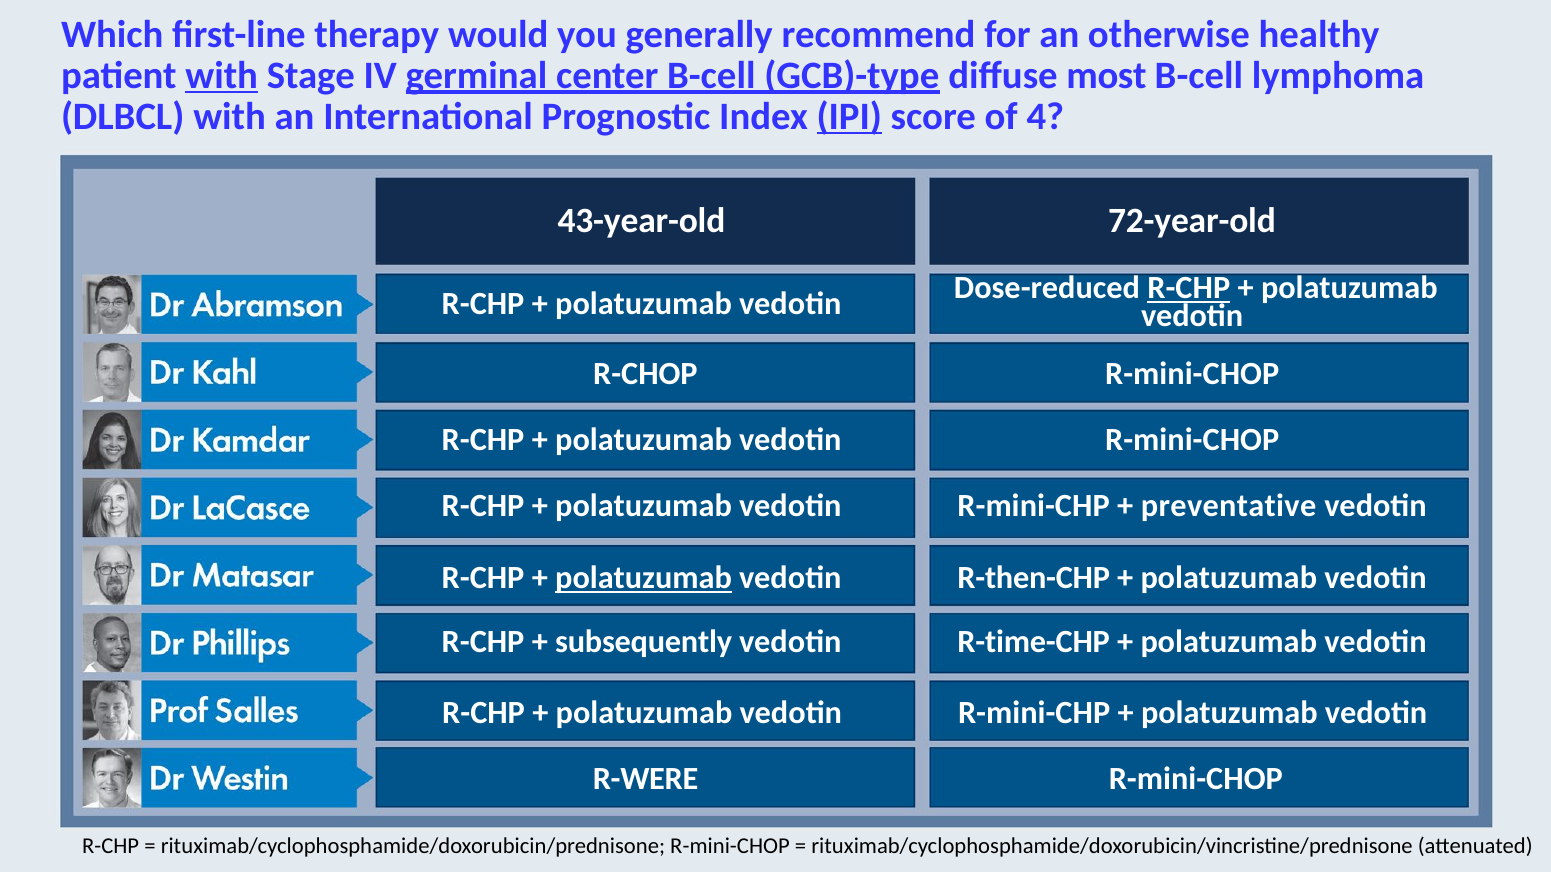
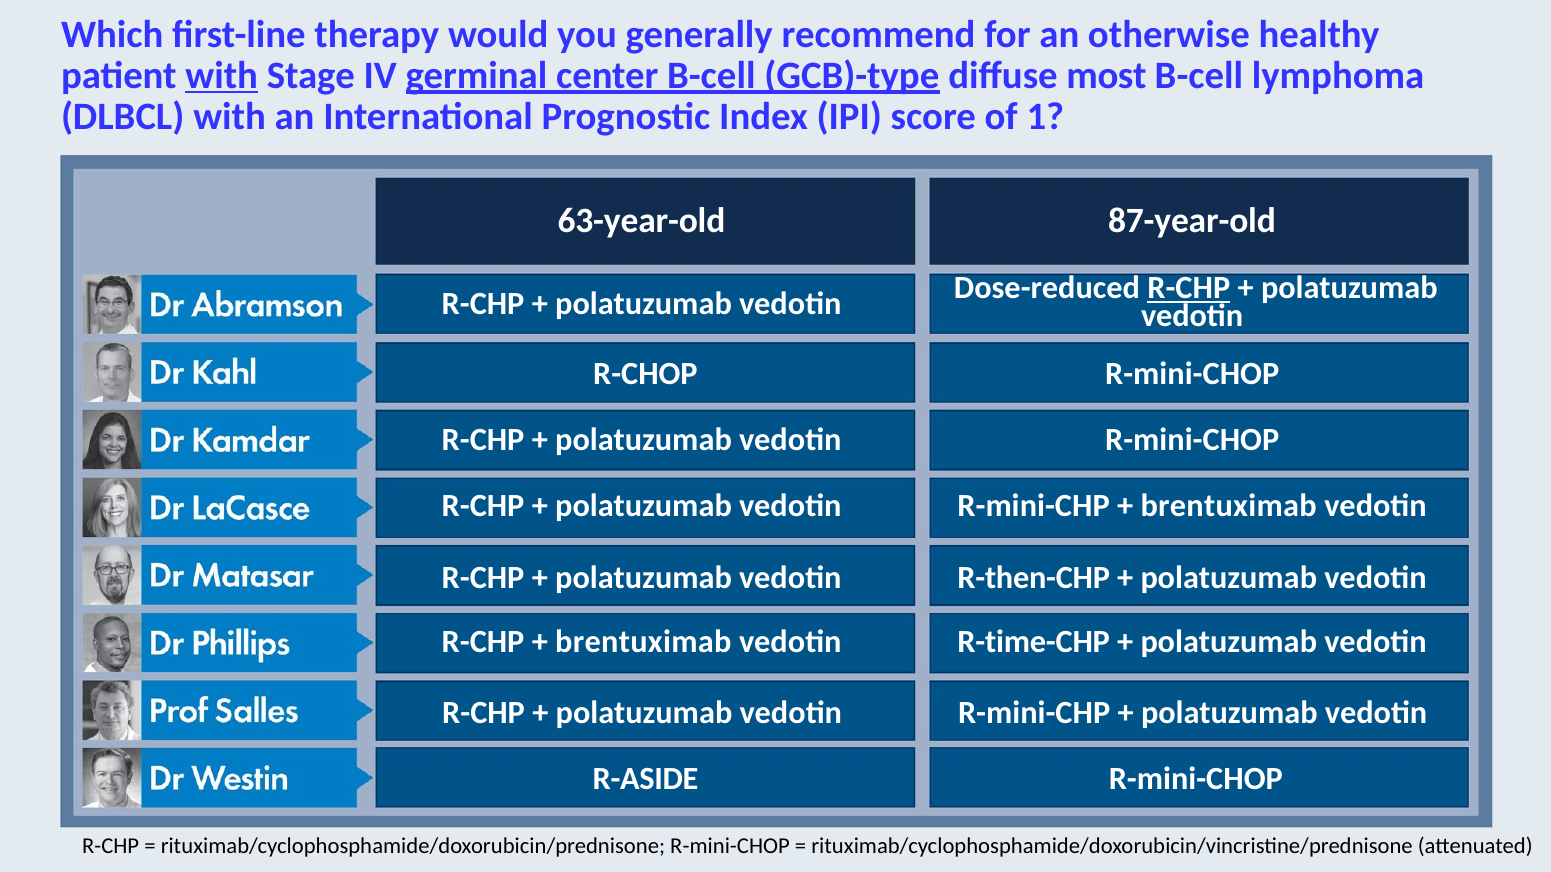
IPI underline: present -> none
4: 4 -> 1
43-year-old: 43-year-old -> 63-year-old
72-year-old: 72-year-old -> 87-year-old
preventative at (1229, 506): preventative -> brentuximab
polatuzumab at (644, 578) underline: present -> none
subsequently at (644, 642): subsequently -> brentuximab
R-WERE: R-WERE -> R-ASIDE
